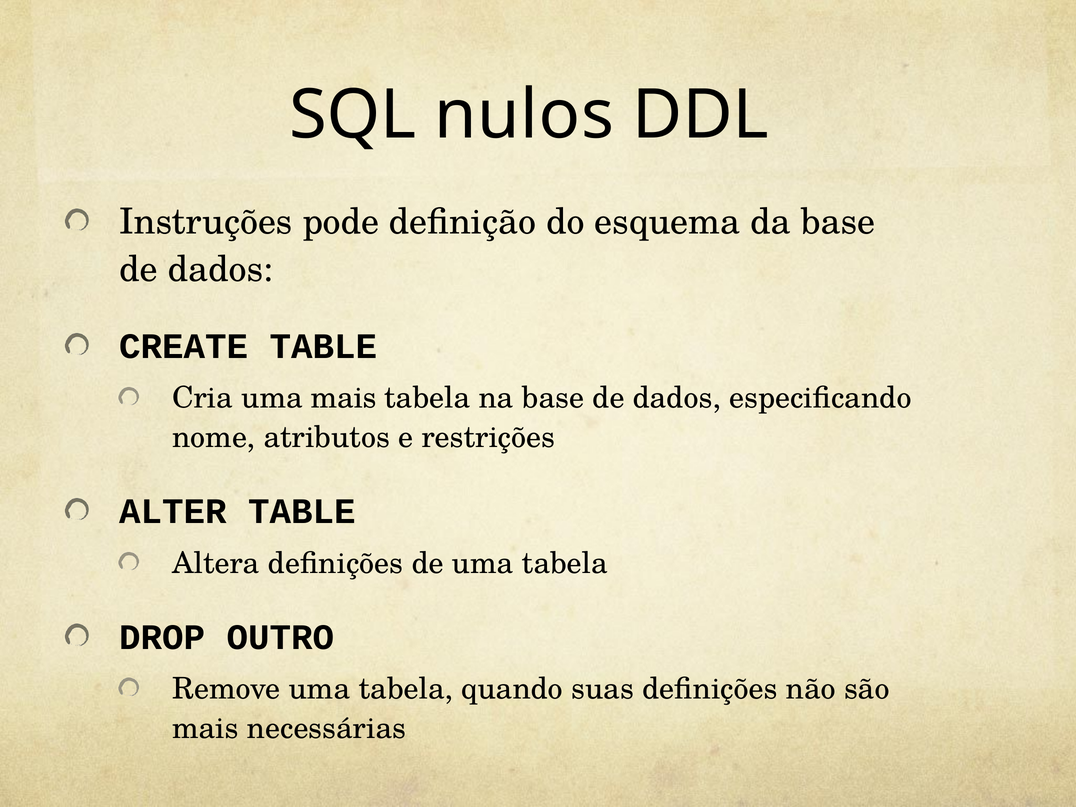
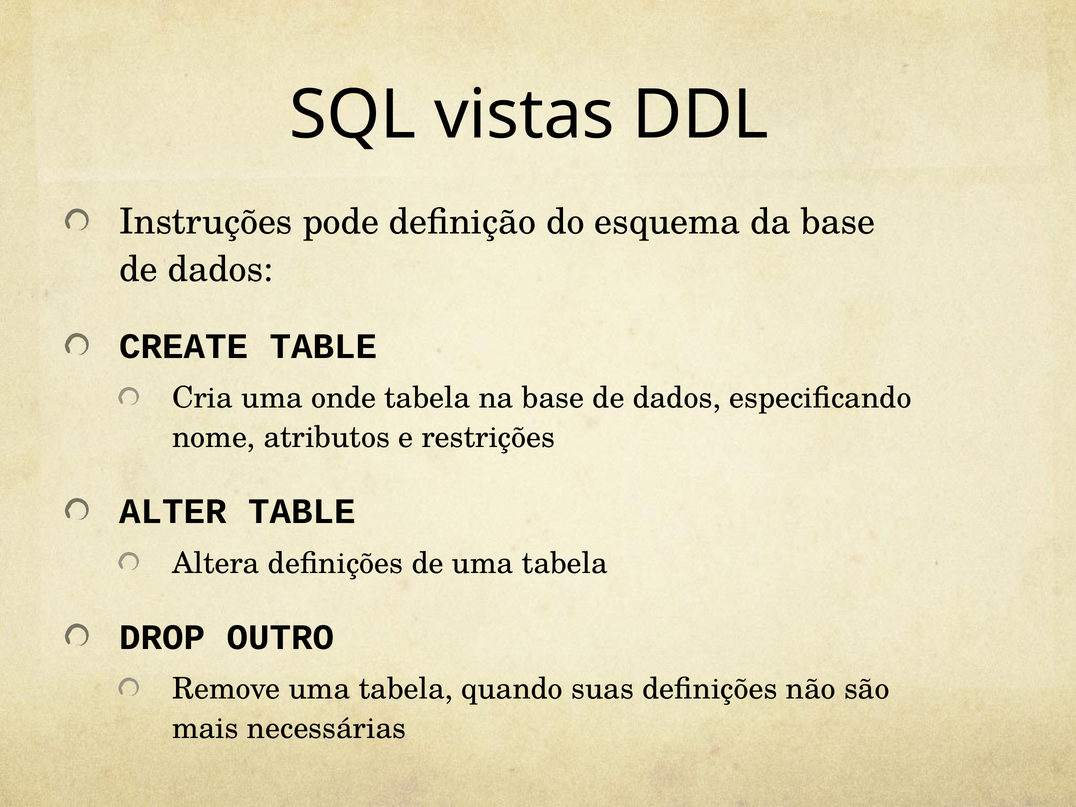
nulos: nulos -> vistas
uma mais: mais -> onde
